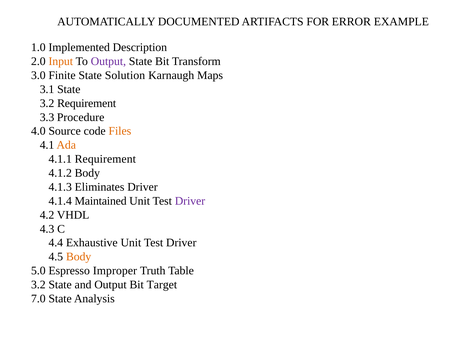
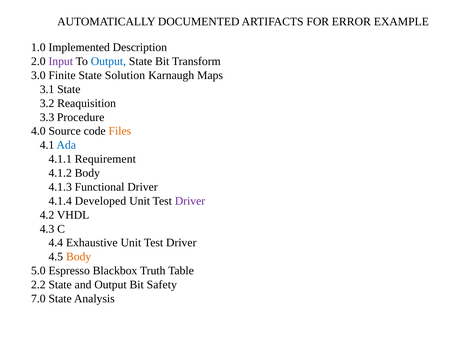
Input colour: orange -> purple
Output at (108, 61) colour: purple -> blue
3.2 Requirement: Requirement -> Reaquisition
Ada colour: orange -> blue
Eliminates: Eliminates -> Functional
Maintained: Maintained -> Developed
Improper: Improper -> Blackbox
3.2 at (38, 285): 3.2 -> 2.2
Target: Target -> Safety
